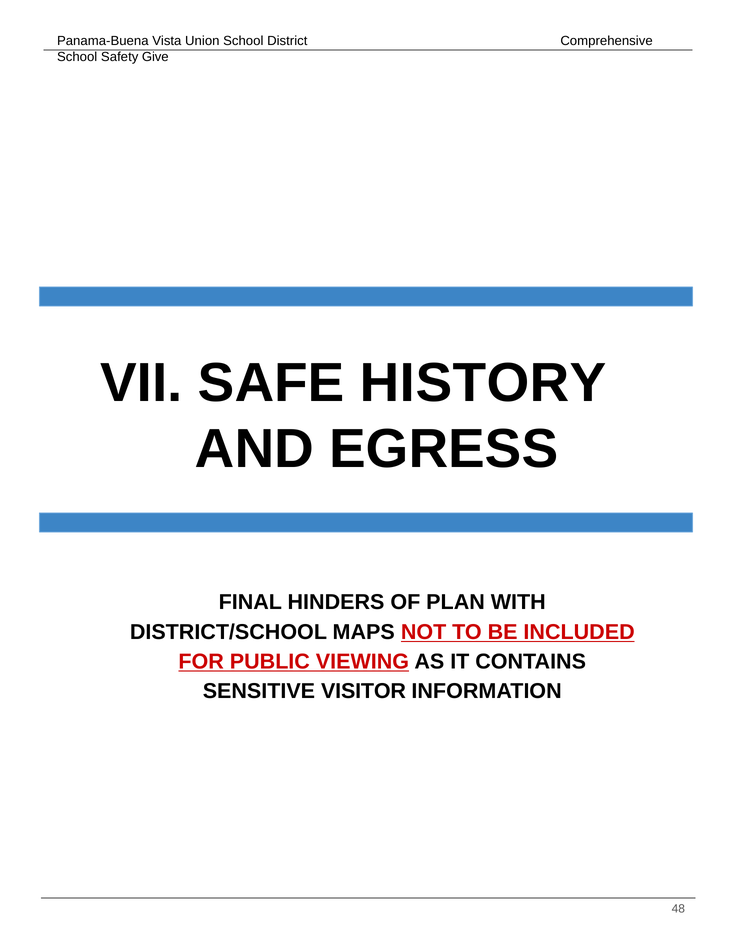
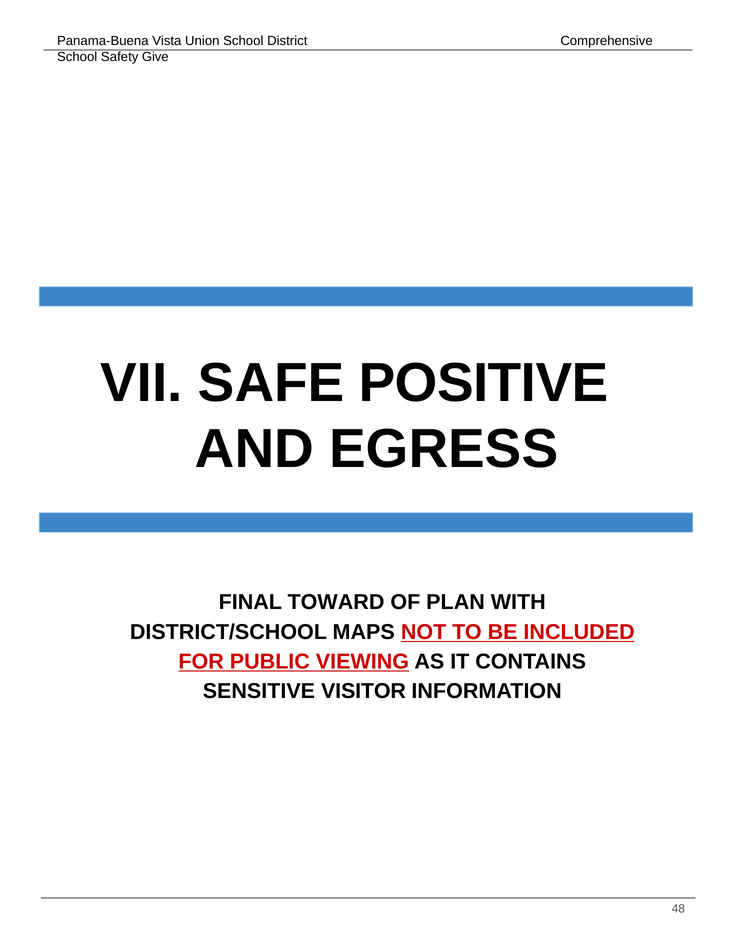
HISTORY: HISTORY -> POSITIVE
HINDERS: HINDERS -> TOWARD
